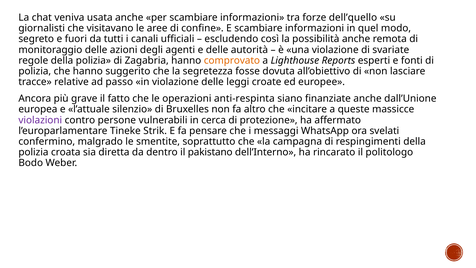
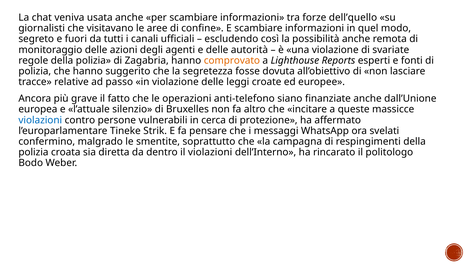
anti-respinta: anti-respinta -> anti-telefono
violazioni at (40, 120) colour: purple -> blue
il pakistano: pakistano -> violazioni
